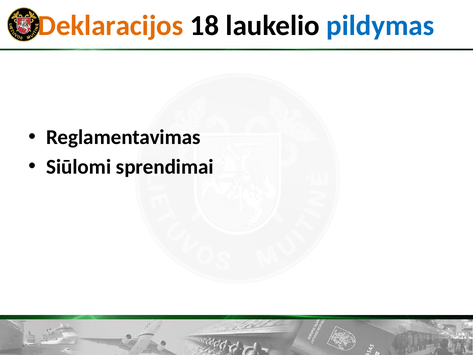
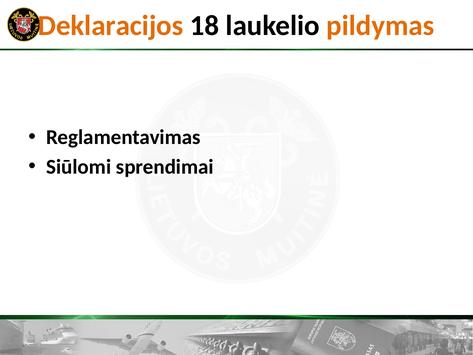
pildymas colour: blue -> orange
